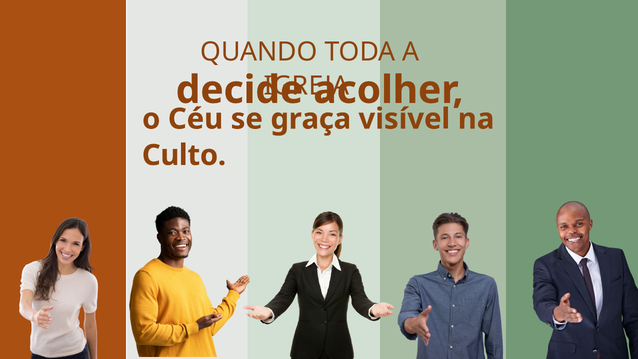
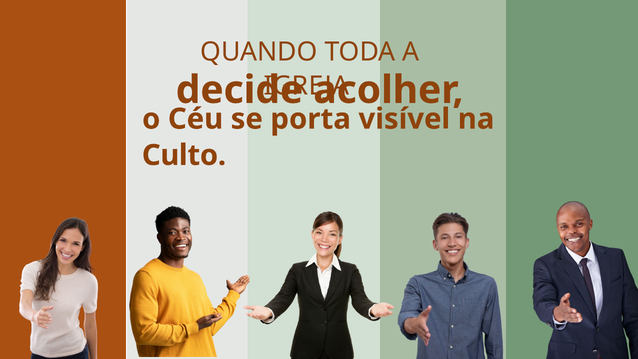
graça: graça -> porta
